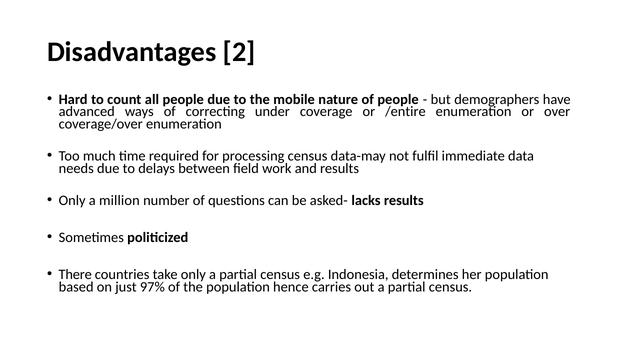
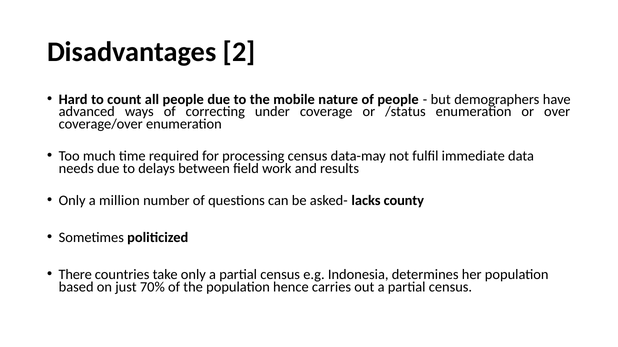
/entire: /entire -> /status
lacks results: results -> county
97%: 97% -> 70%
